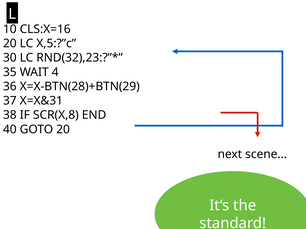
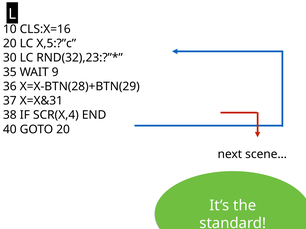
4: 4 -> 9
SCR(X,8: SCR(X,8 -> SCR(X,4
